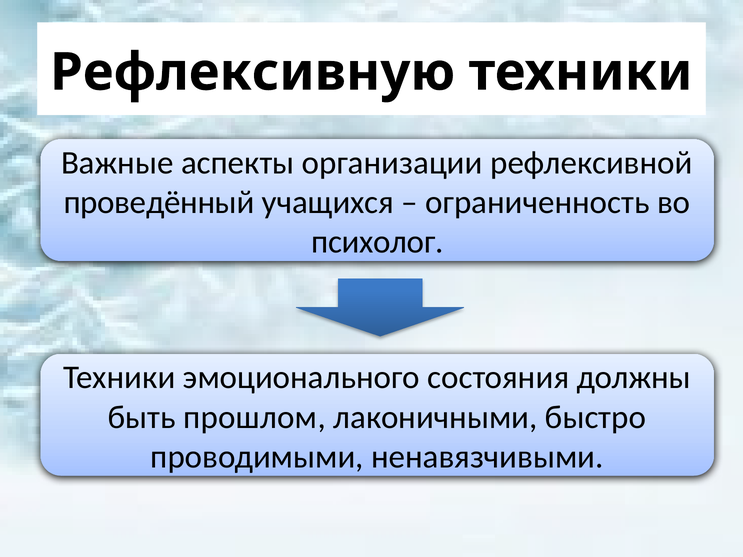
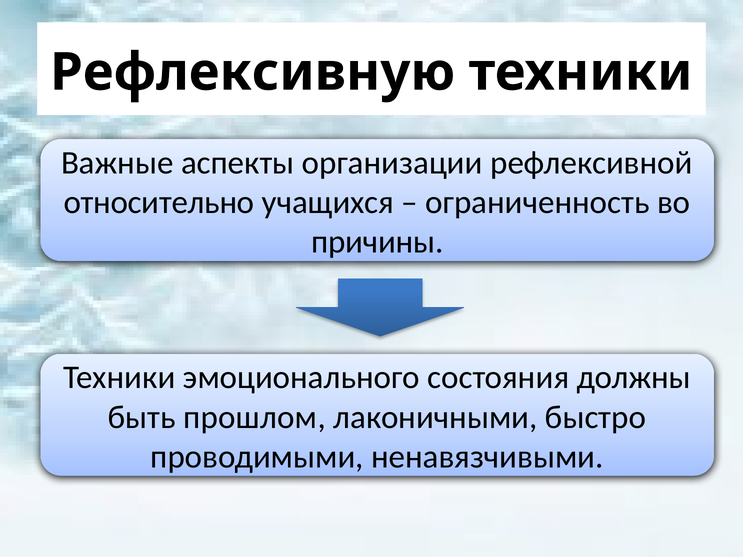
проведённый: проведённый -> относительно
психолог: психолог -> причины
